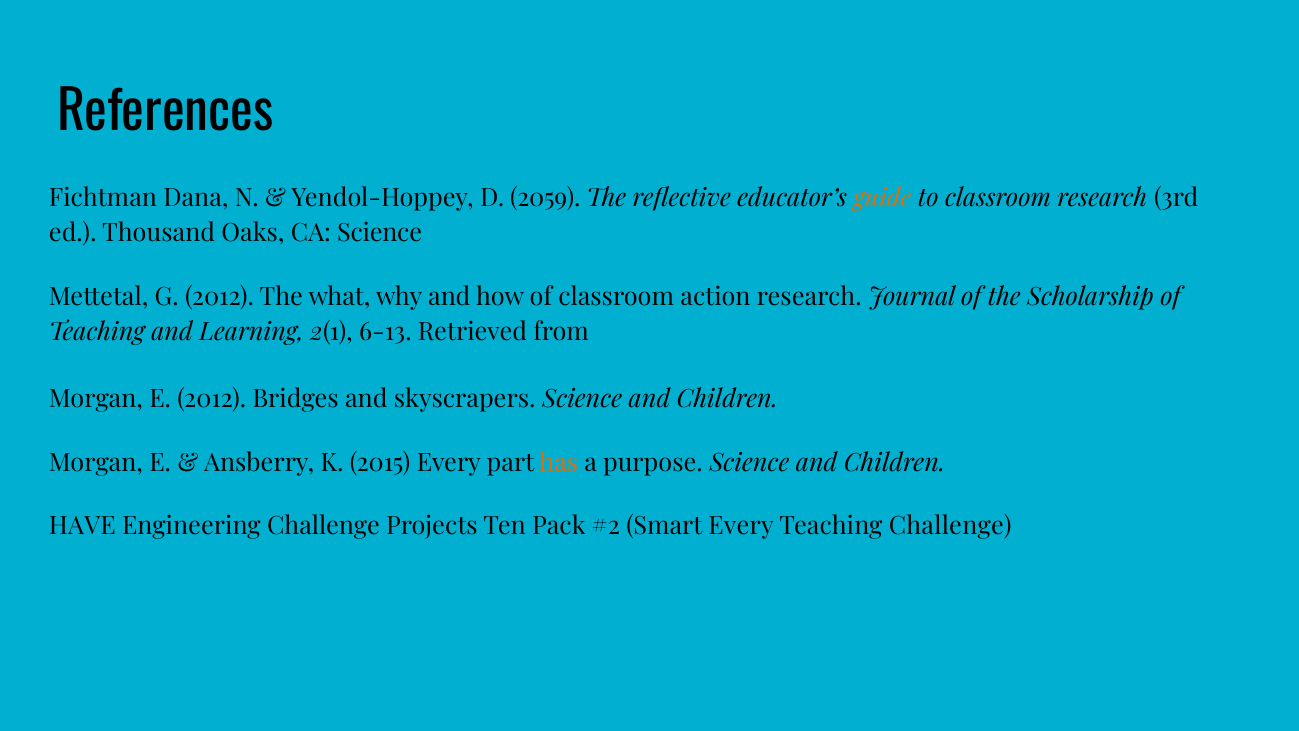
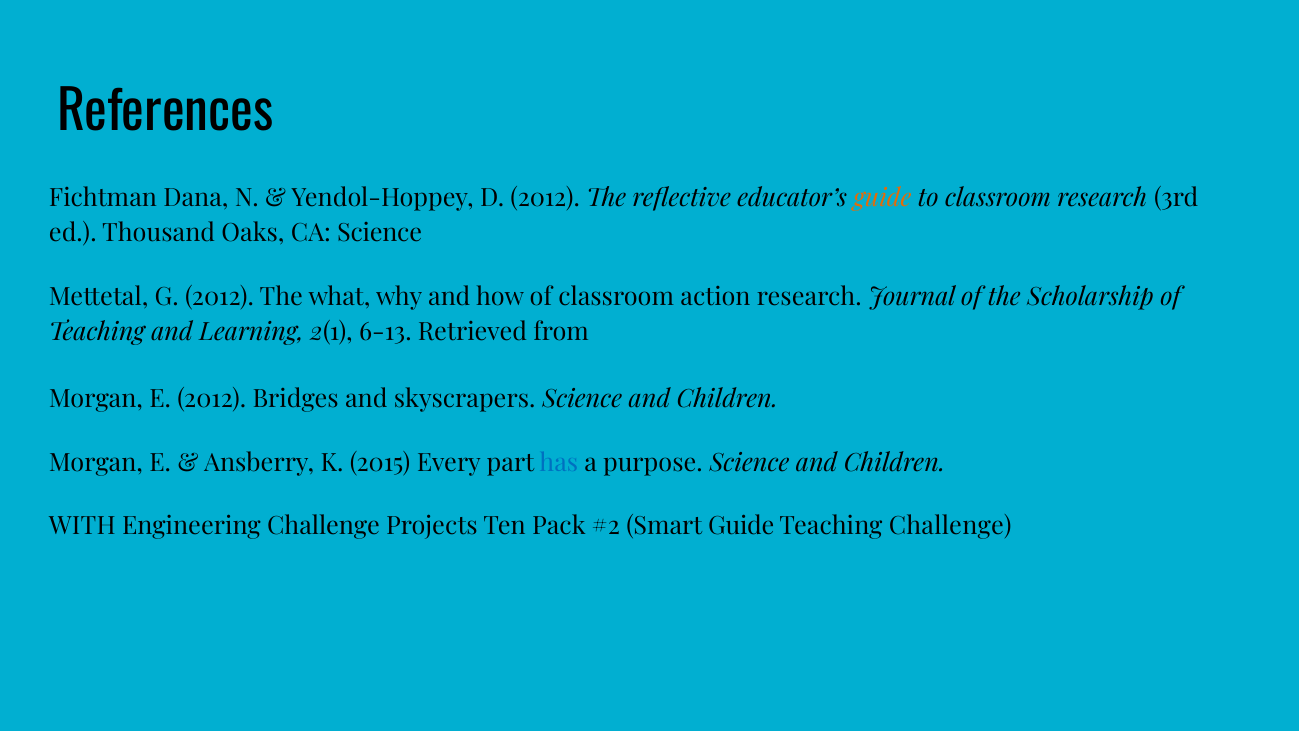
D 2059: 2059 -> 2012
has colour: orange -> blue
HAVE: HAVE -> WITH
Smart Every: Every -> Guide
